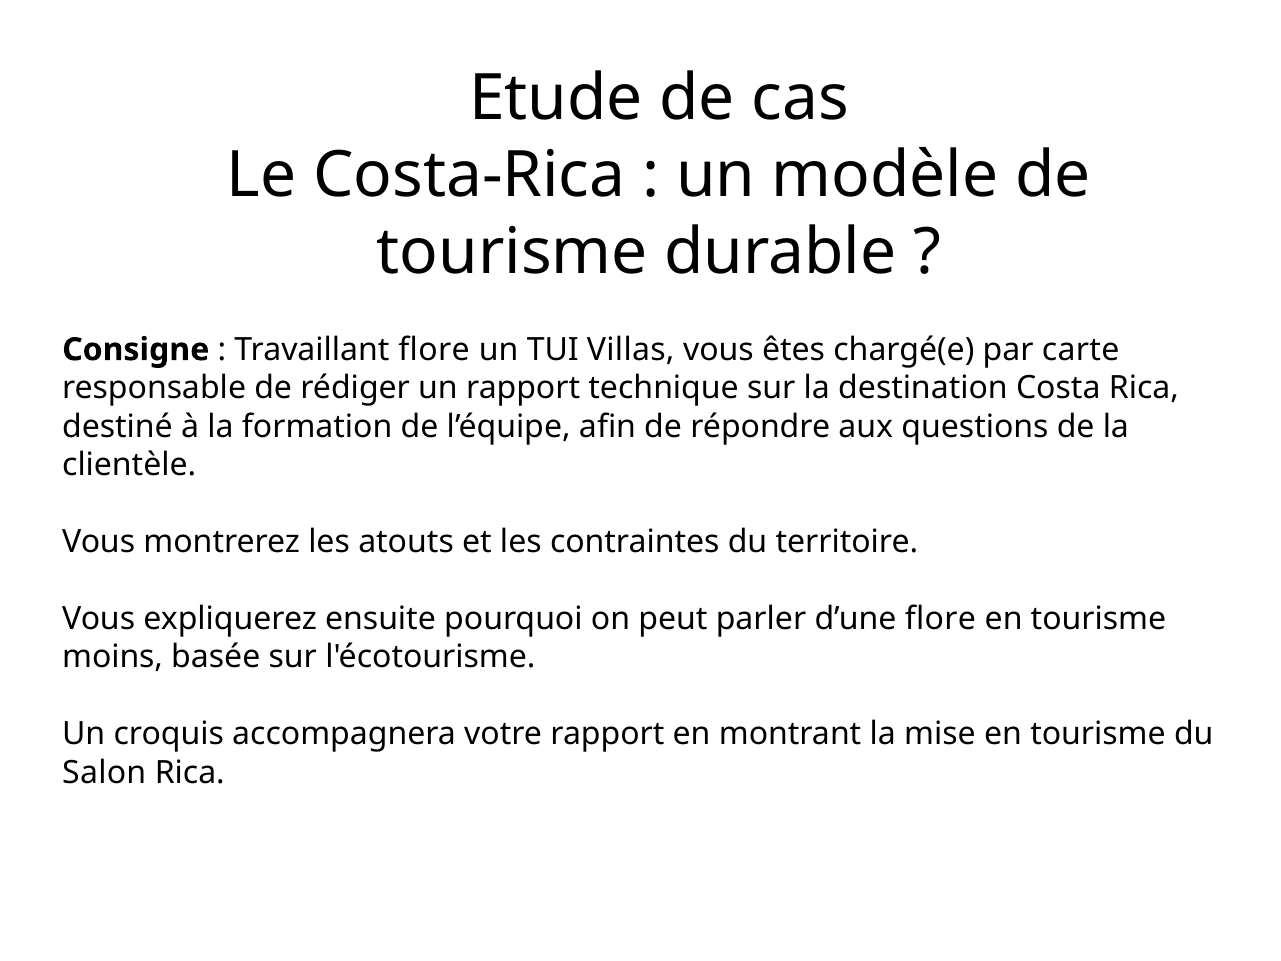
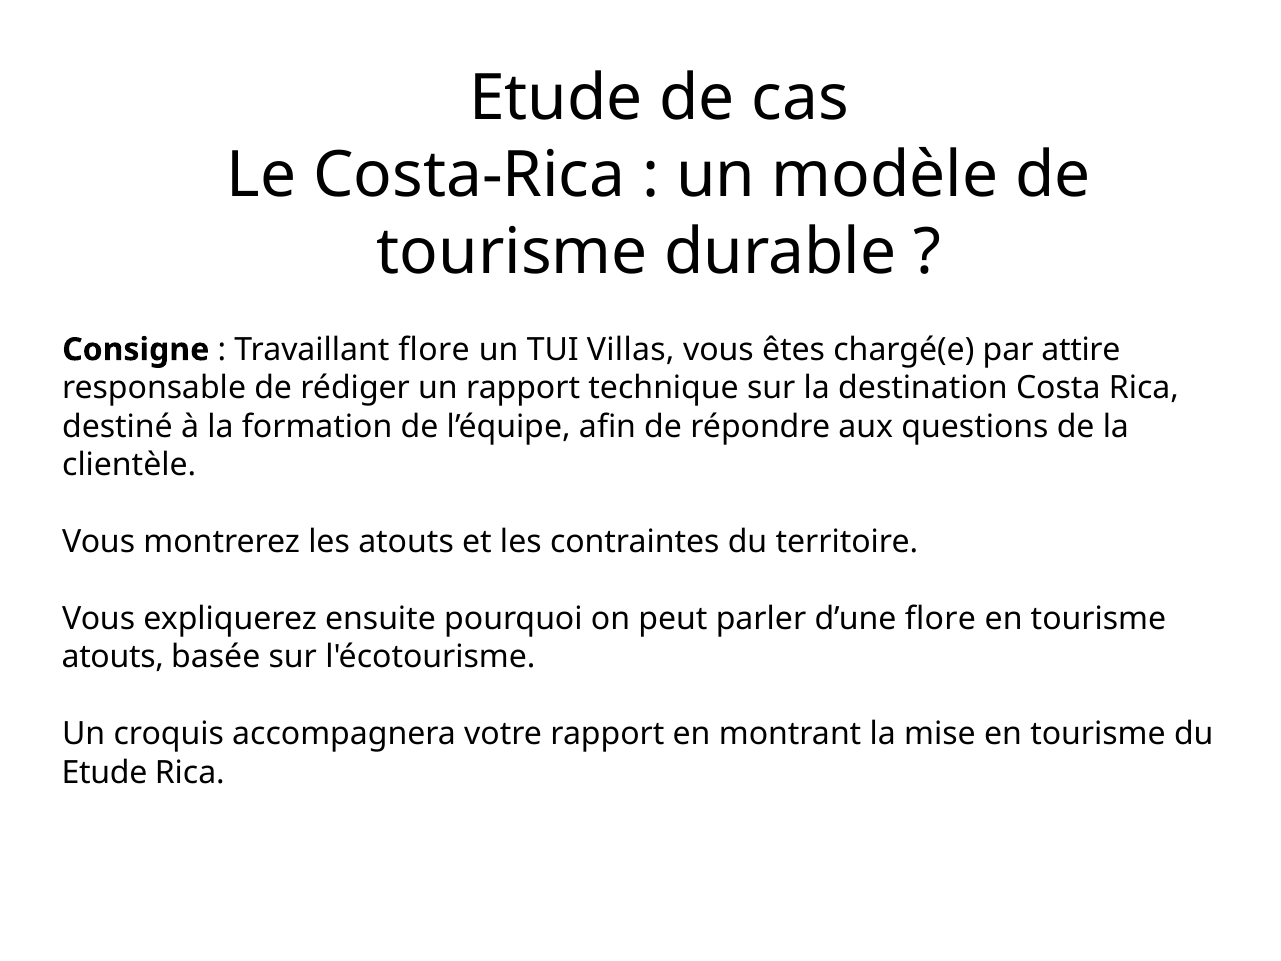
carte: carte -> attire
moins at (113, 657): moins -> atouts
Salon at (104, 772): Salon -> Etude
